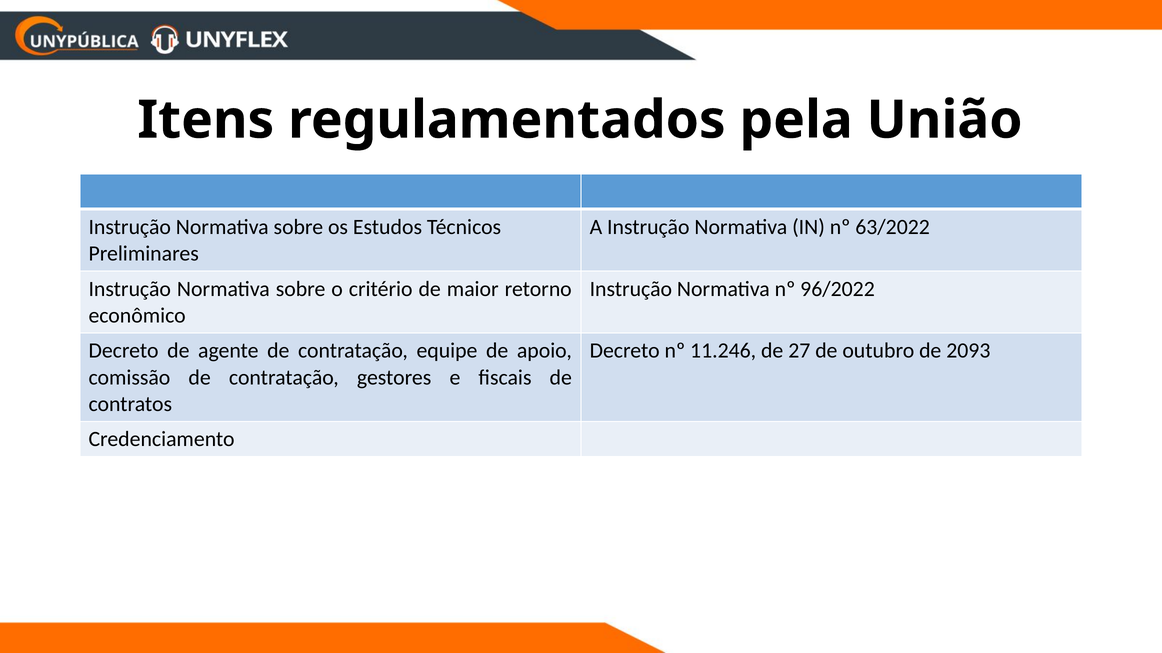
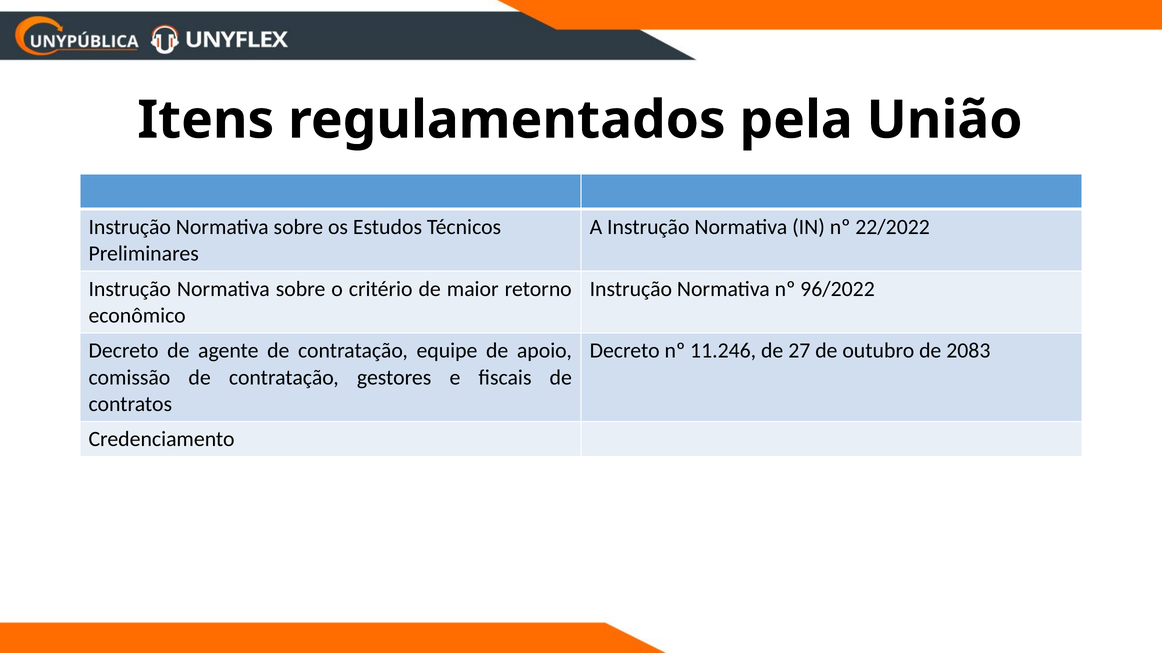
63/2022: 63/2022 -> 22/2022
2093: 2093 -> 2083
